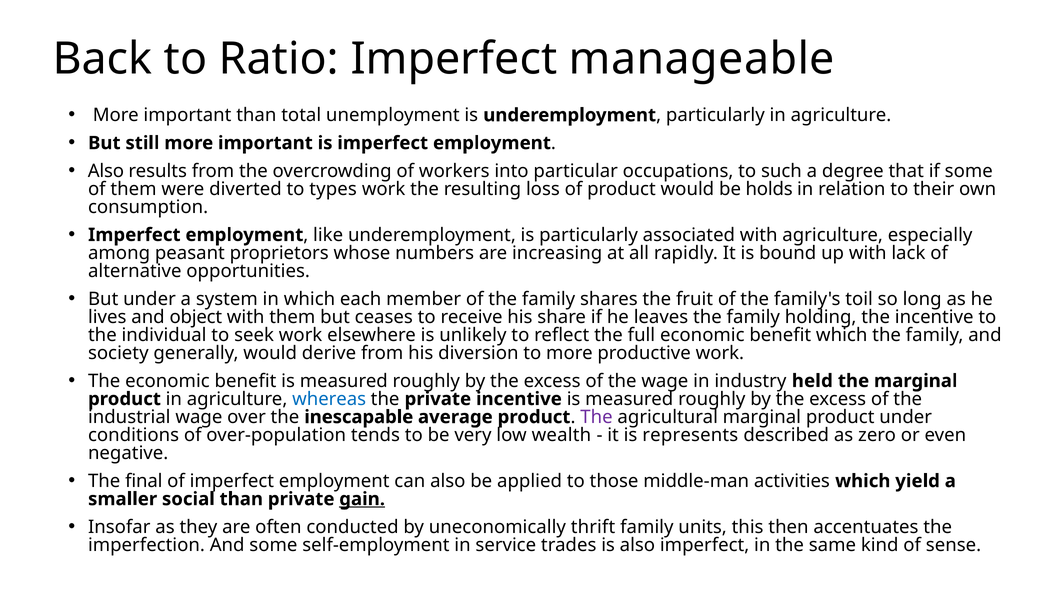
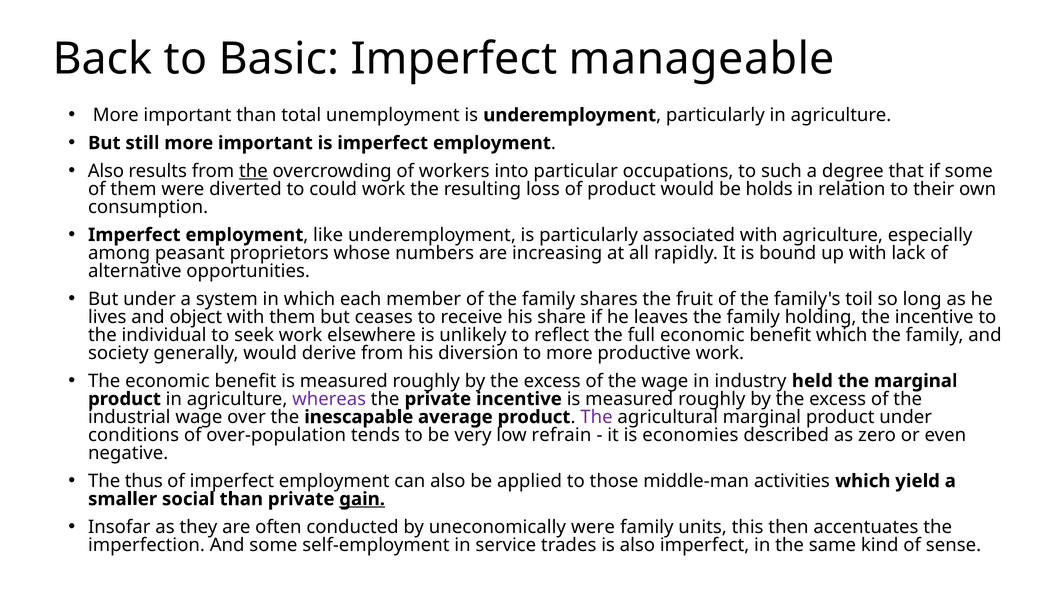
Ratio: Ratio -> Basic
the at (253, 171) underline: none -> present
types: types -> could
whereas colour: blue -> purple
wealth: wealth -> refrain
represents: represents -> economies
final: final -> thus
uneconomically thrift: thrift -> were
